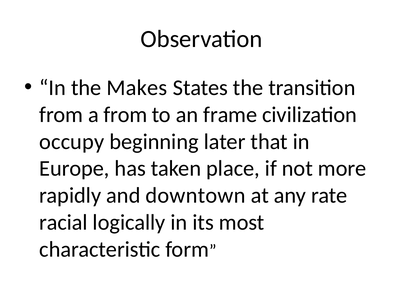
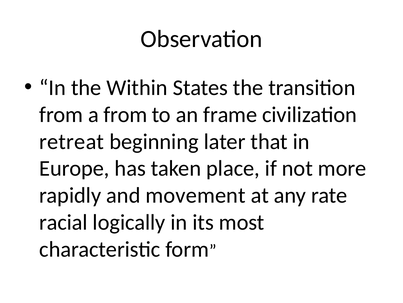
Makes: Makes -> Within
occupy: occupy -> retreat
downtown: downtown -> movement
